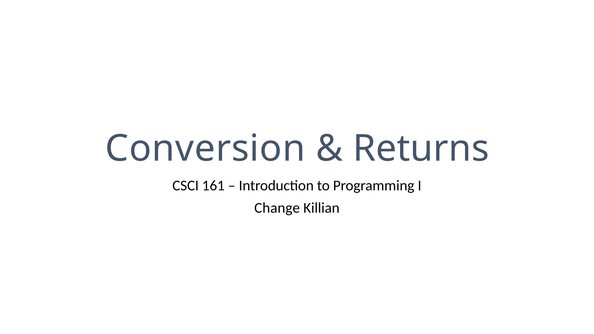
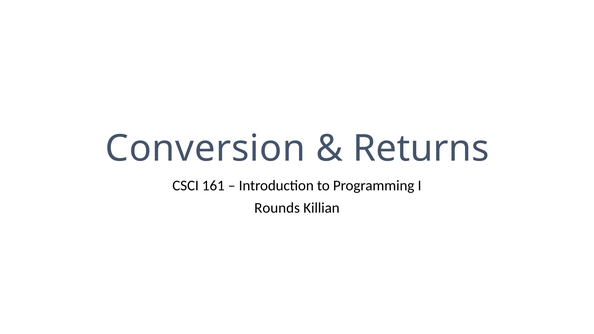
Change: Change -> Rounds
